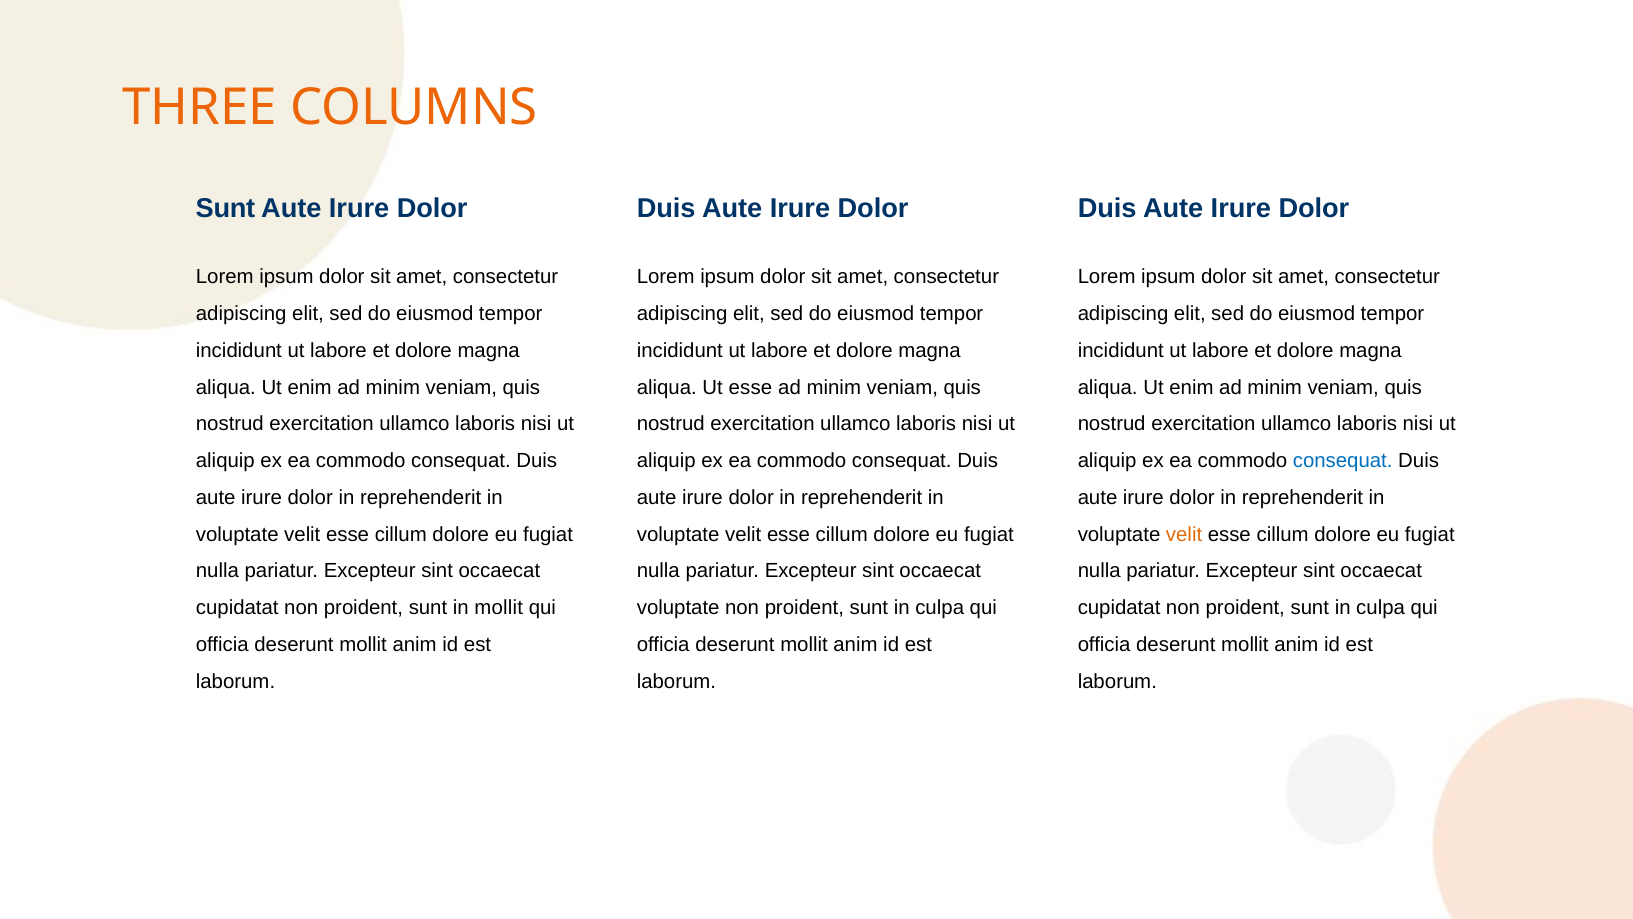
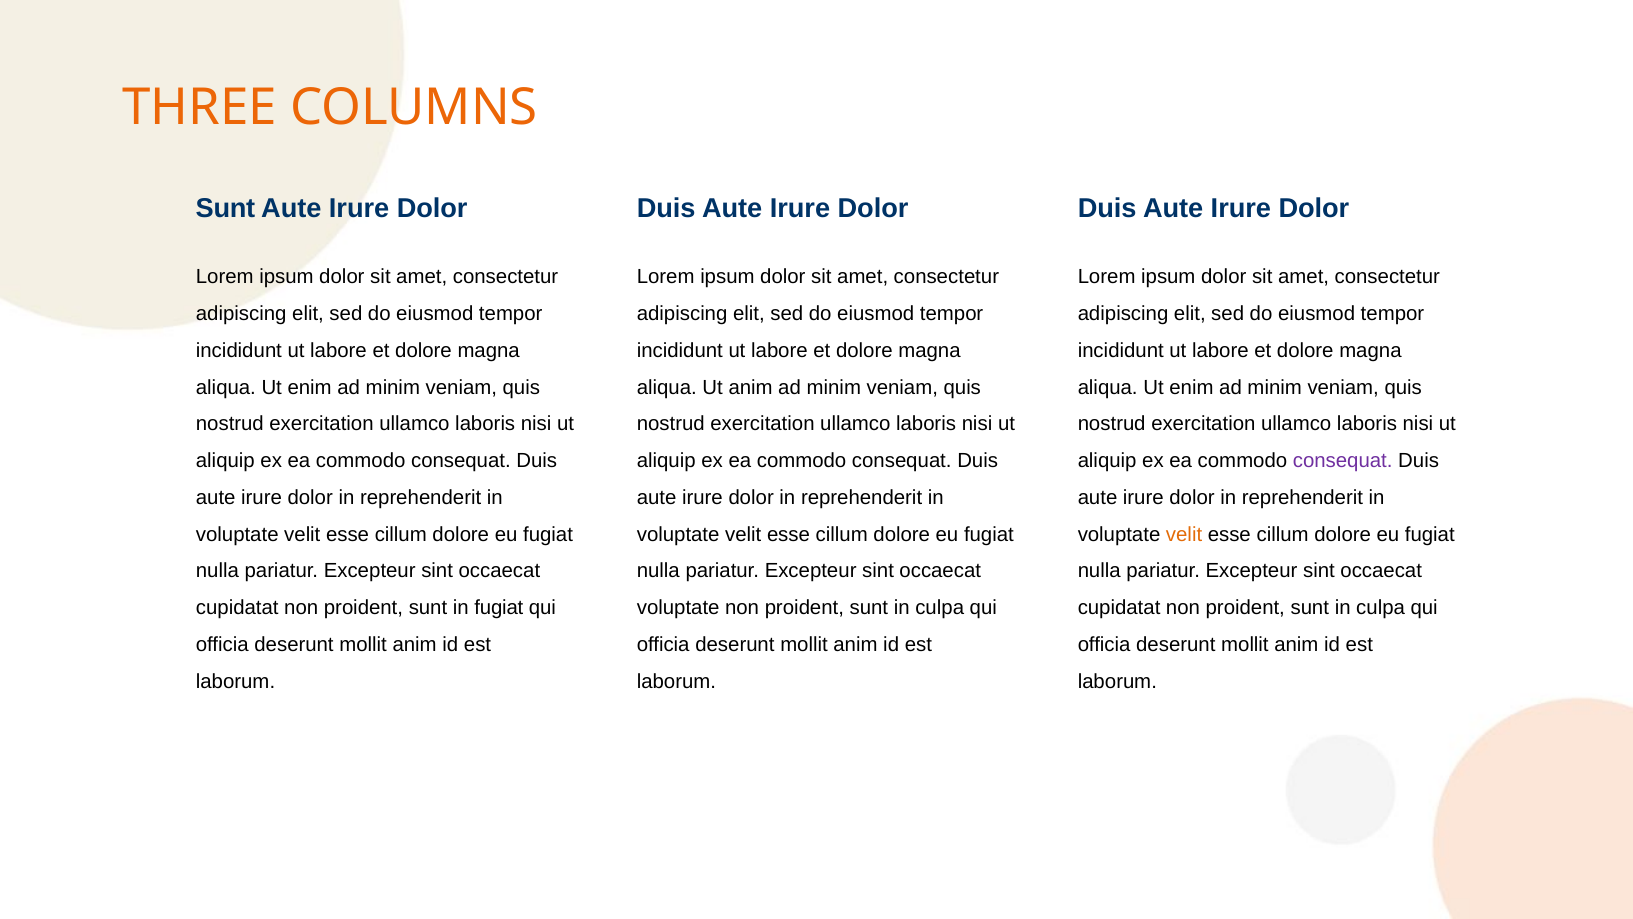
Ut esse: esse -> anim
consequat at (1343, 461) colour: blue -> purple
in mollit: mollit -> fugiat
